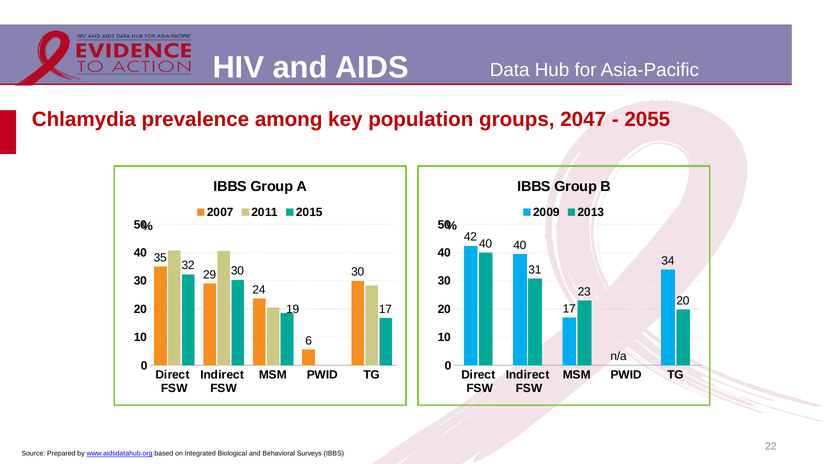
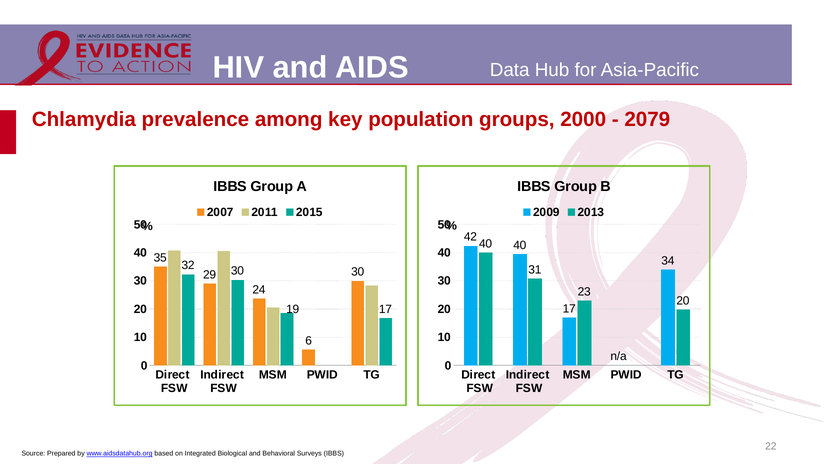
2047: 2047 -> 2000
2055: 2055 -> 2079
